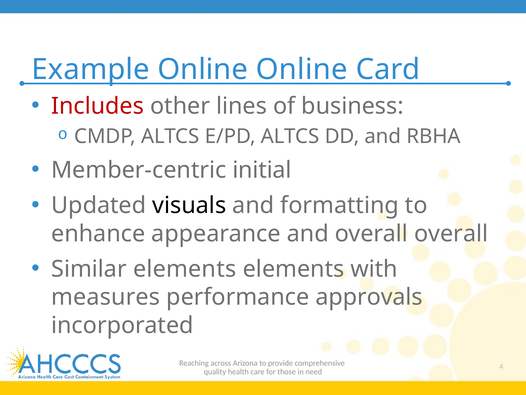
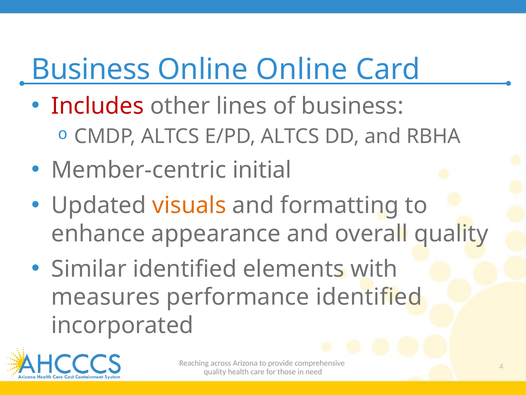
Example at (91, 70): Example -> Business
visuals colour: black -> orange
overall overall: overall -> quality
Similar elements: elements -> identified
performance approvals: approvals -> identified
